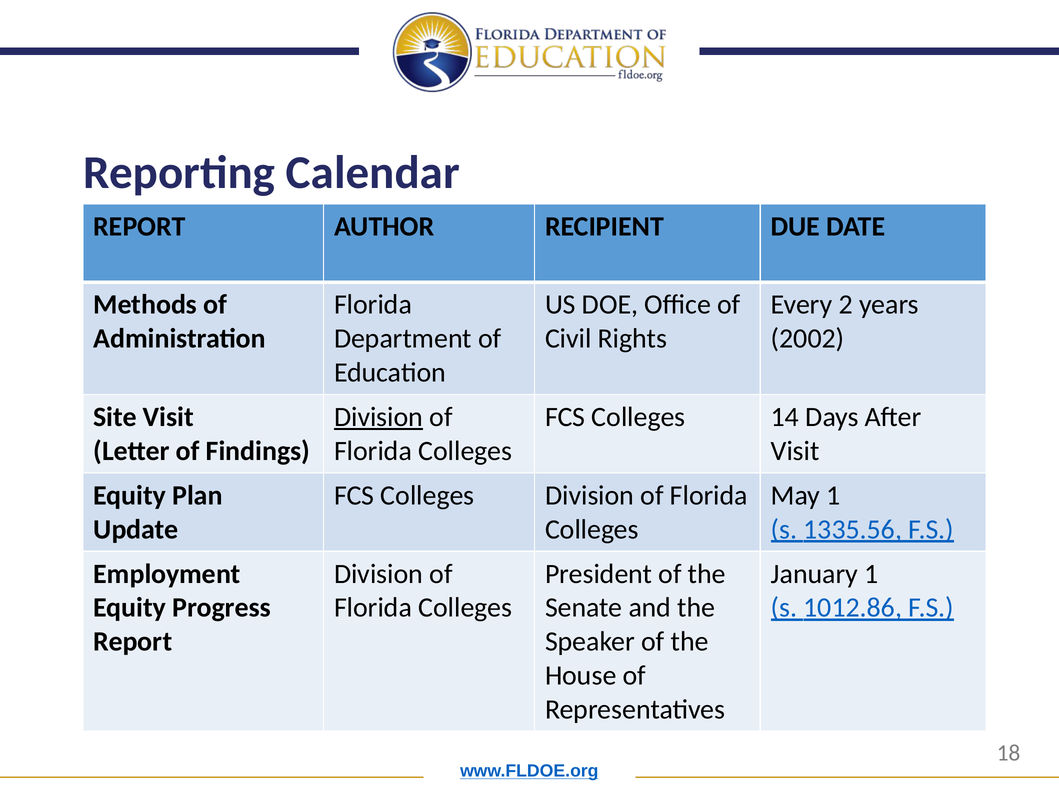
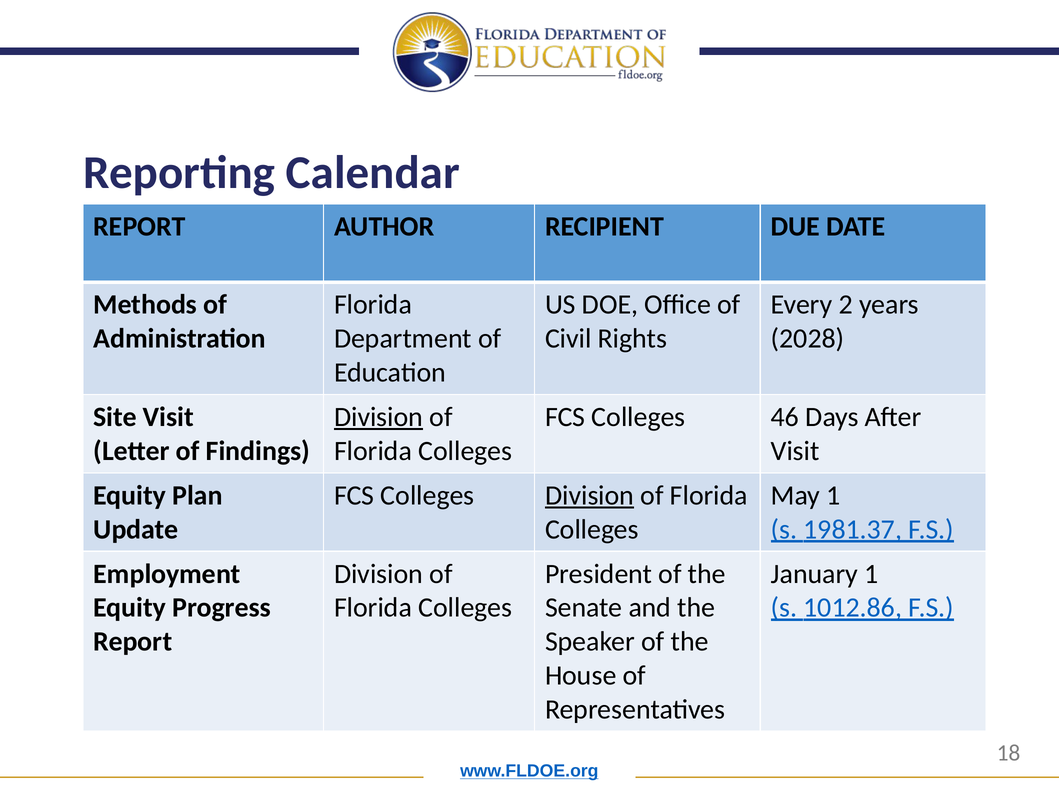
2002: 2002 -> 2028
14: 14 -> 46
Division at (590, 496) underline: none -> present
1335.56: 1335.56 -> 1981.37
